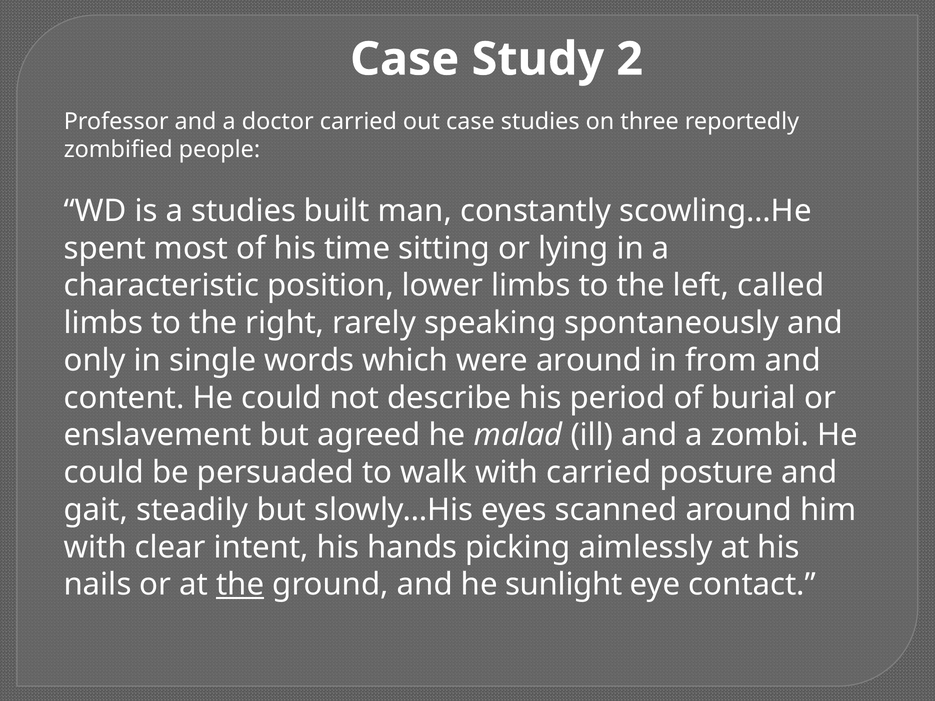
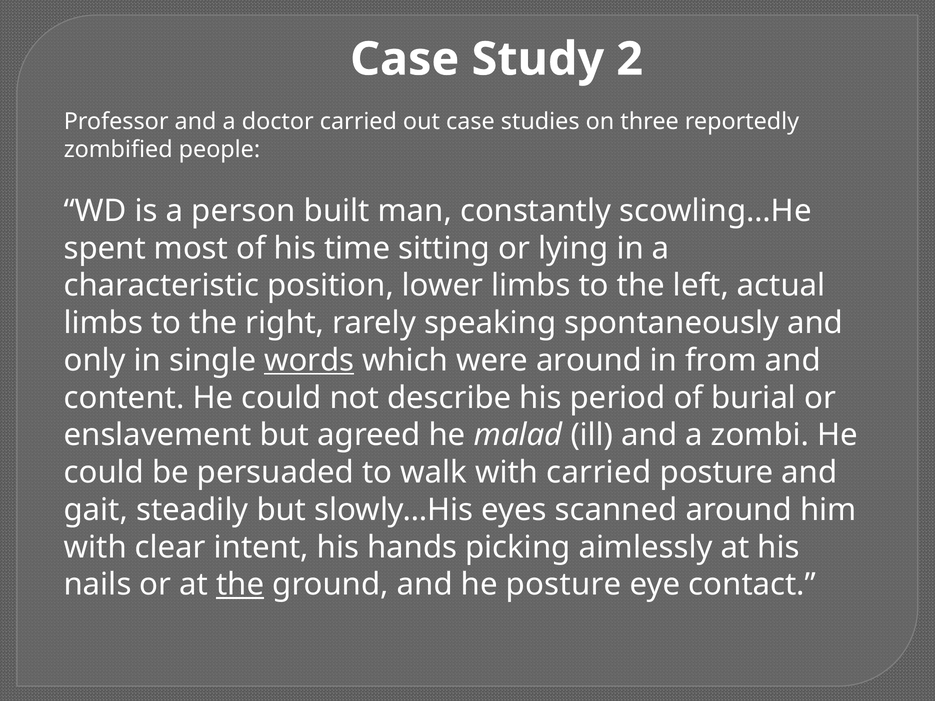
a studies: studies -> person
called: called -> actual
words underline: none -> present
he sunlight: sunlight -> posture
